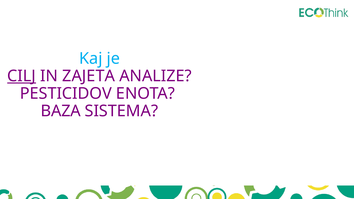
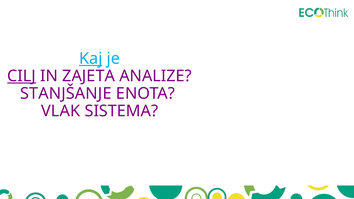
Kaj underline: none -> present
PESTICIDOV: PESTICIDOV -> STANJŠANJE
BAZA: BAZA -> VLAK
